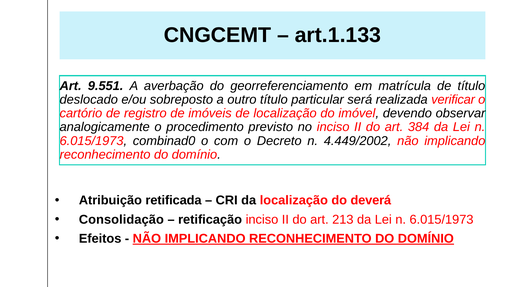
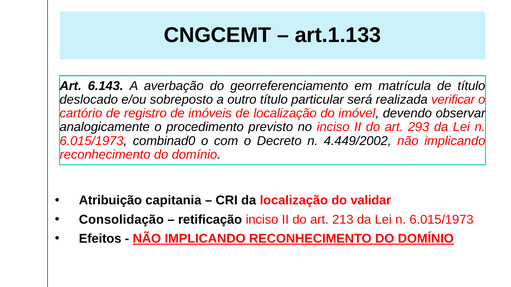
9.551: 9.551 -> 6.143
384: 384 -> 293
retificada: retificada -> capitania
deverá: deverá -> validar
